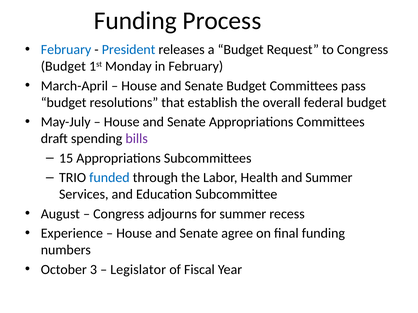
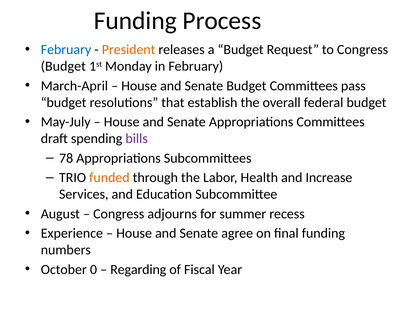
President colour: blue -> orange
15: 15 -> 78
funded colour: blue -> orange
and Summer: Summer -> Increase
3: 3 -> 0
Legislator: Legislator -> Regarding
